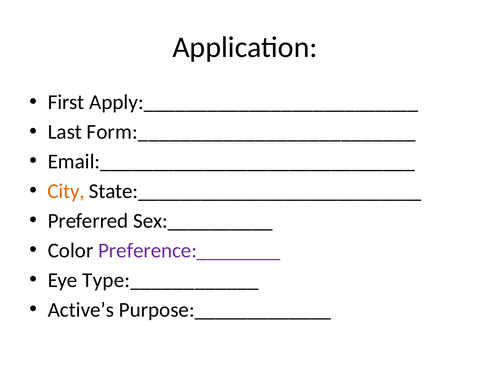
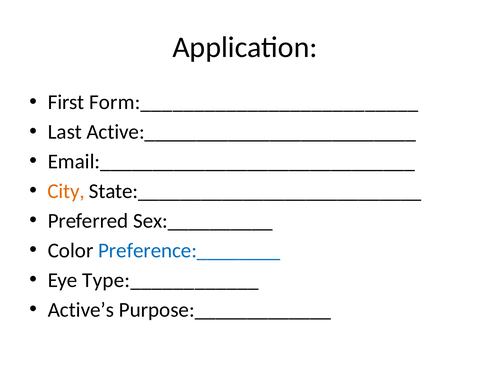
Apply:__________________________: Apply:__________________________ -> Form:__________________________
Form:__________________________: Form:__________________________ -> Active:__________________________
Preference:________ colour: purple -> blue
